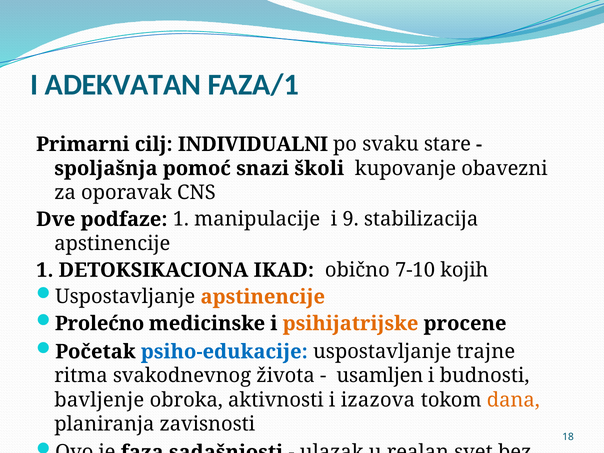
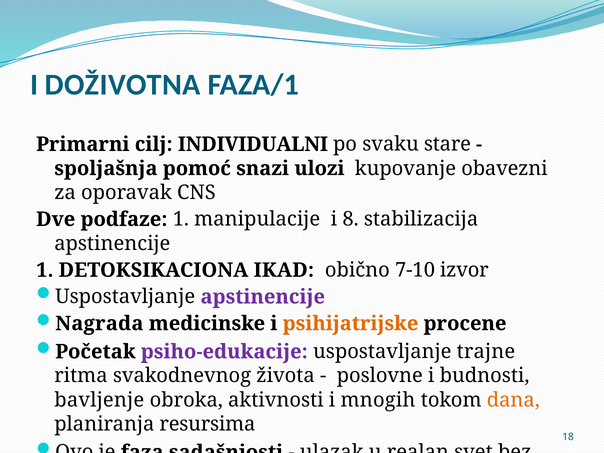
ADEKVATAN: ADEKVATAN -> DOŽIVOTNA
školi: školi -> ulozi
9: 9 -> 8
kojih: kojih -> izvor
apstinencije at (263, 297) colour: orange -> purple
Prolećno: Prolećno -> Nagrada
psiho-edukacije colour: blue -> purple
usamljen: usamljen -> poslovne
izazova: izazova -> mnogih
zavisnosti: zavisnosti -> resursima
